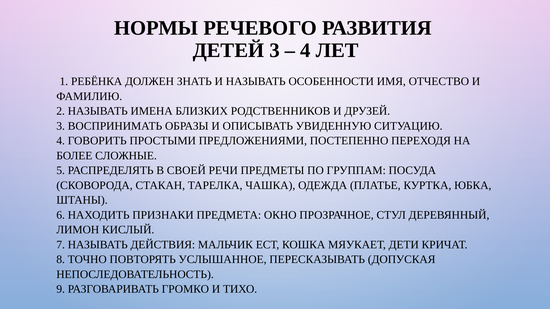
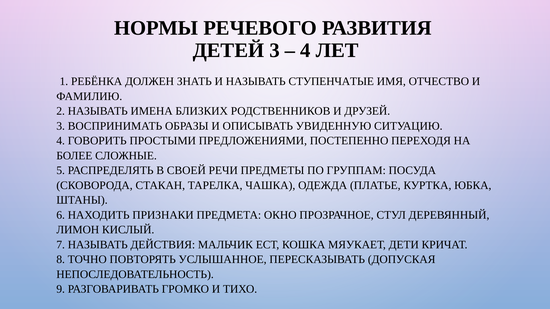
ОСОБЕННОСТИ: ОСОБЕННОСТИ -> СТУПЕНЧАТЫЕ
